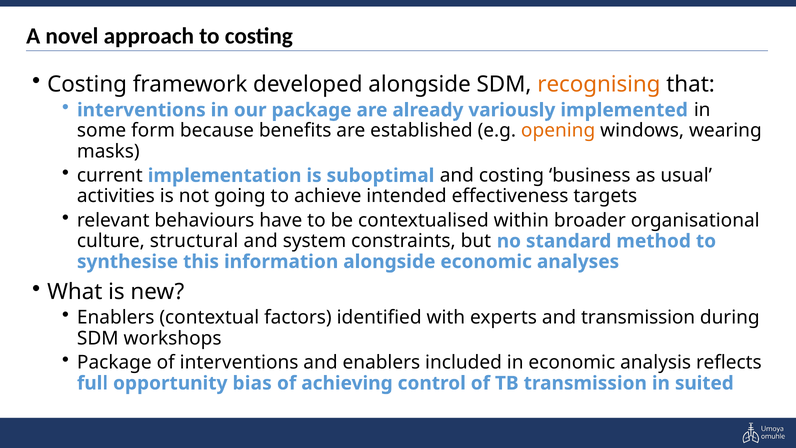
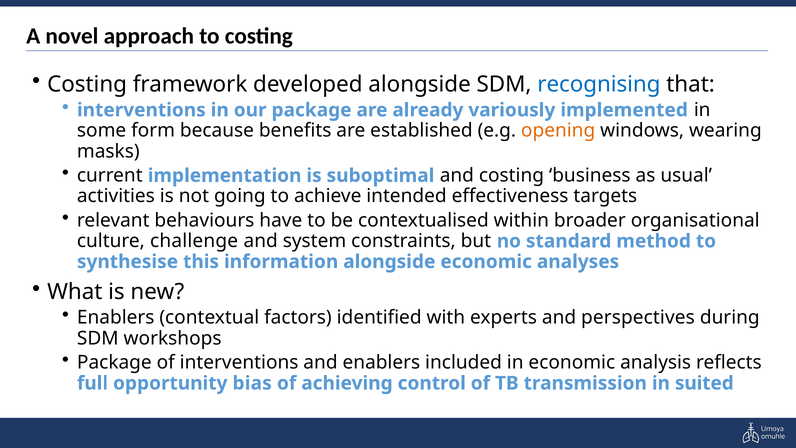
recognising colour: orange -> blue
structural: structural -> challenge
and transmission: transmission -> perspectives
